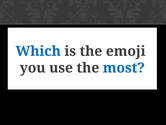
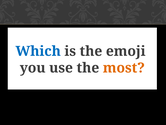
most colour: blue -> orange
